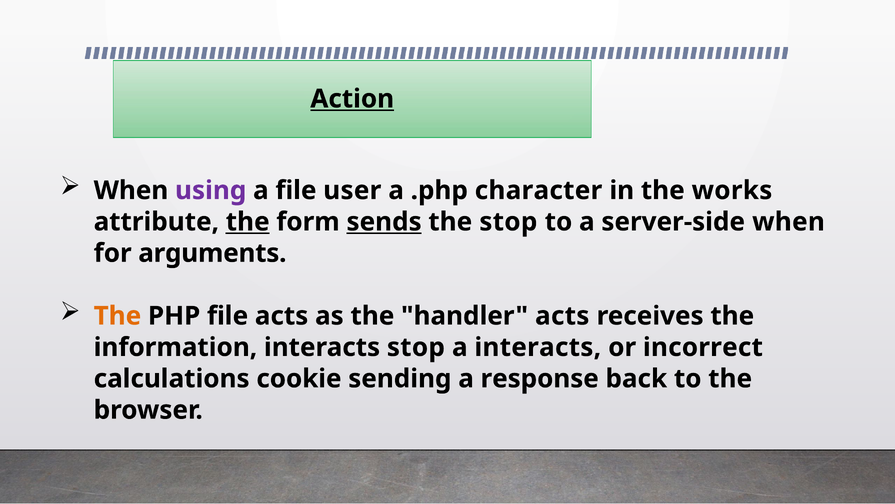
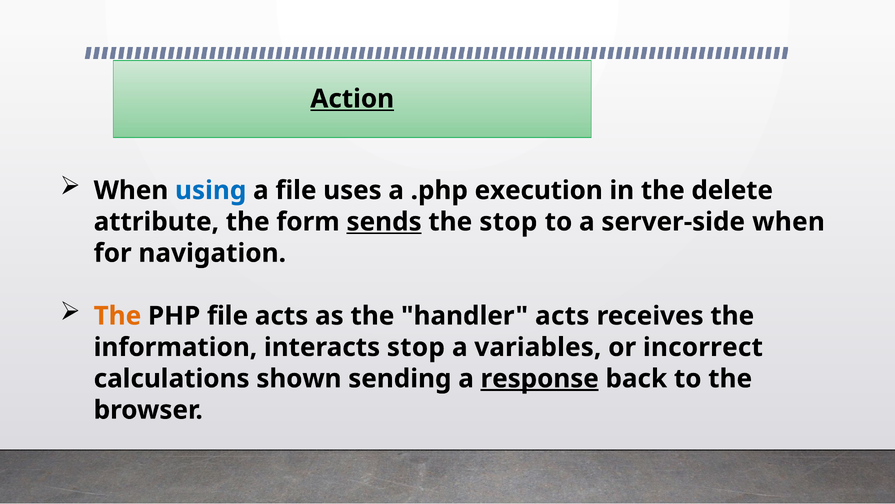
using colour: purple -> blue
user: user -> uses
character: character -> execution
works: works -> delete
the at (248, 222) underline: present -> none
arguments: arguments -> navigation
a interacts: interacts -> variables
cookie: cookie -> shown
response underline: none -> present
